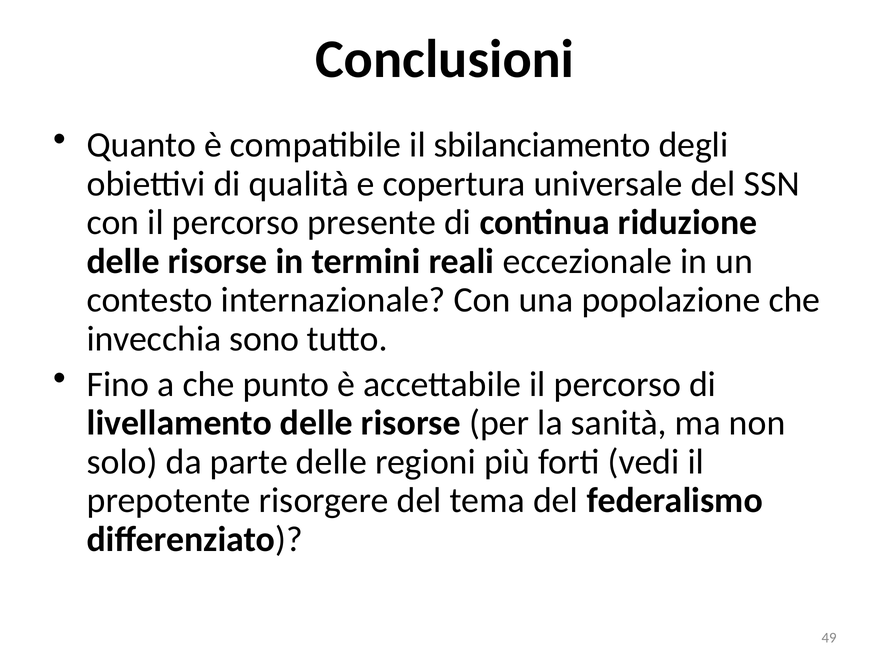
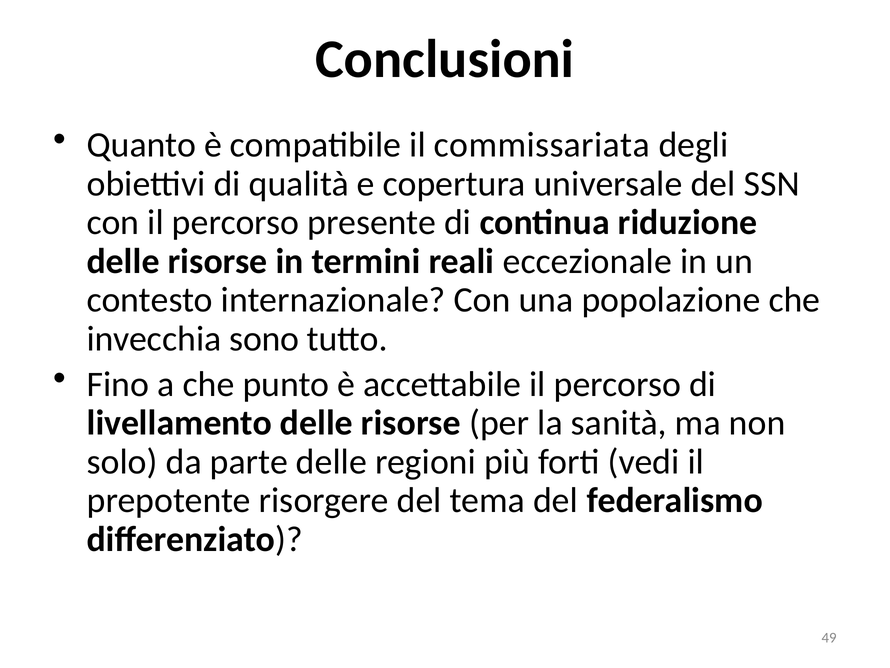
sbilanciamento: sbilanciamento -> commissariata
